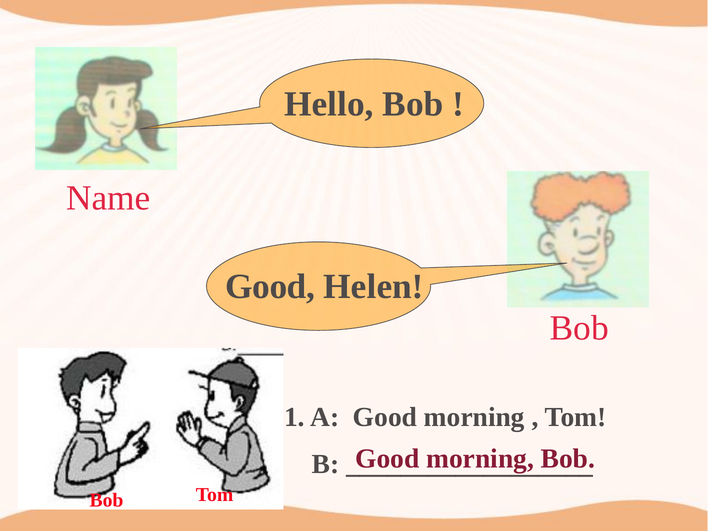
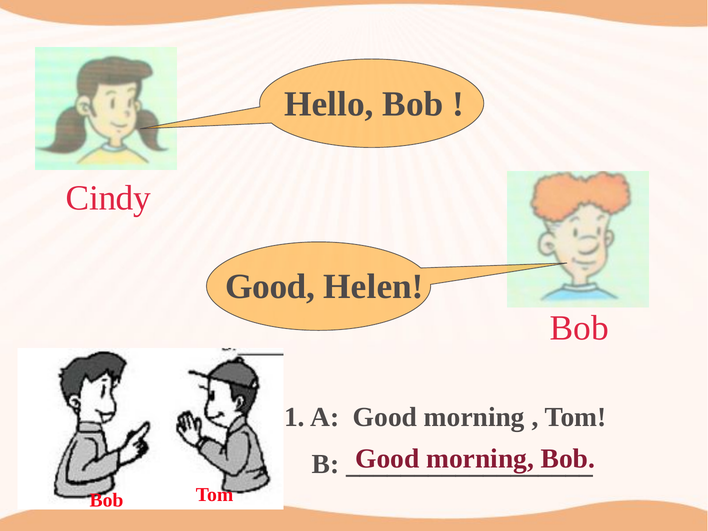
Name: Name -> Cindy
